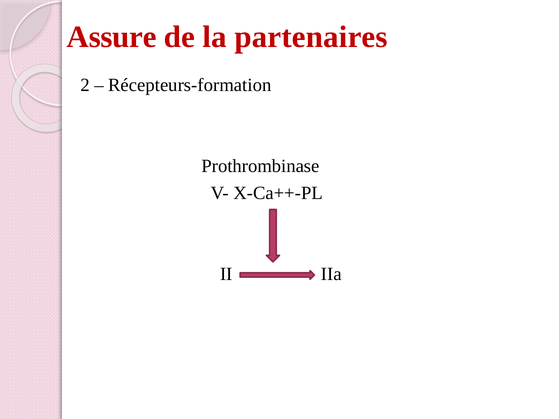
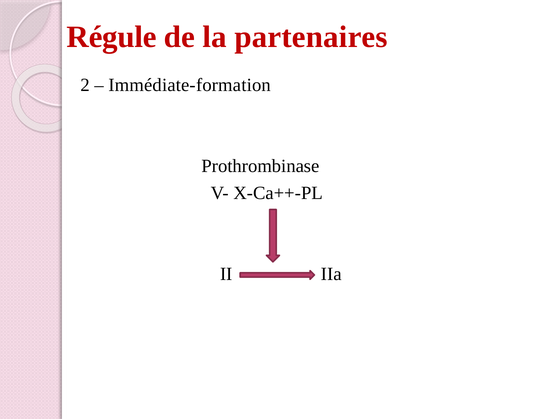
Assure: Assure -> Régule
Récepteurs-formation: Récepteurs-formation -> Immédiate-formation
